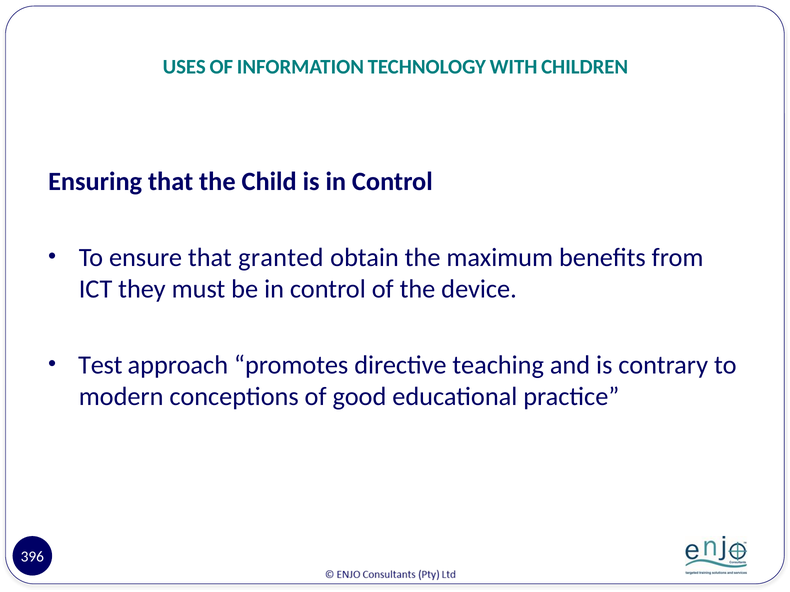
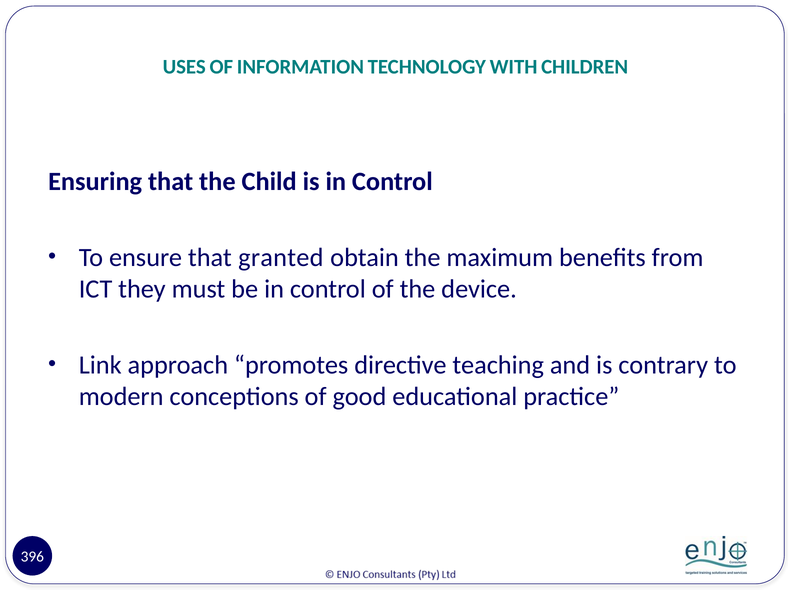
Test: Test -> Link
